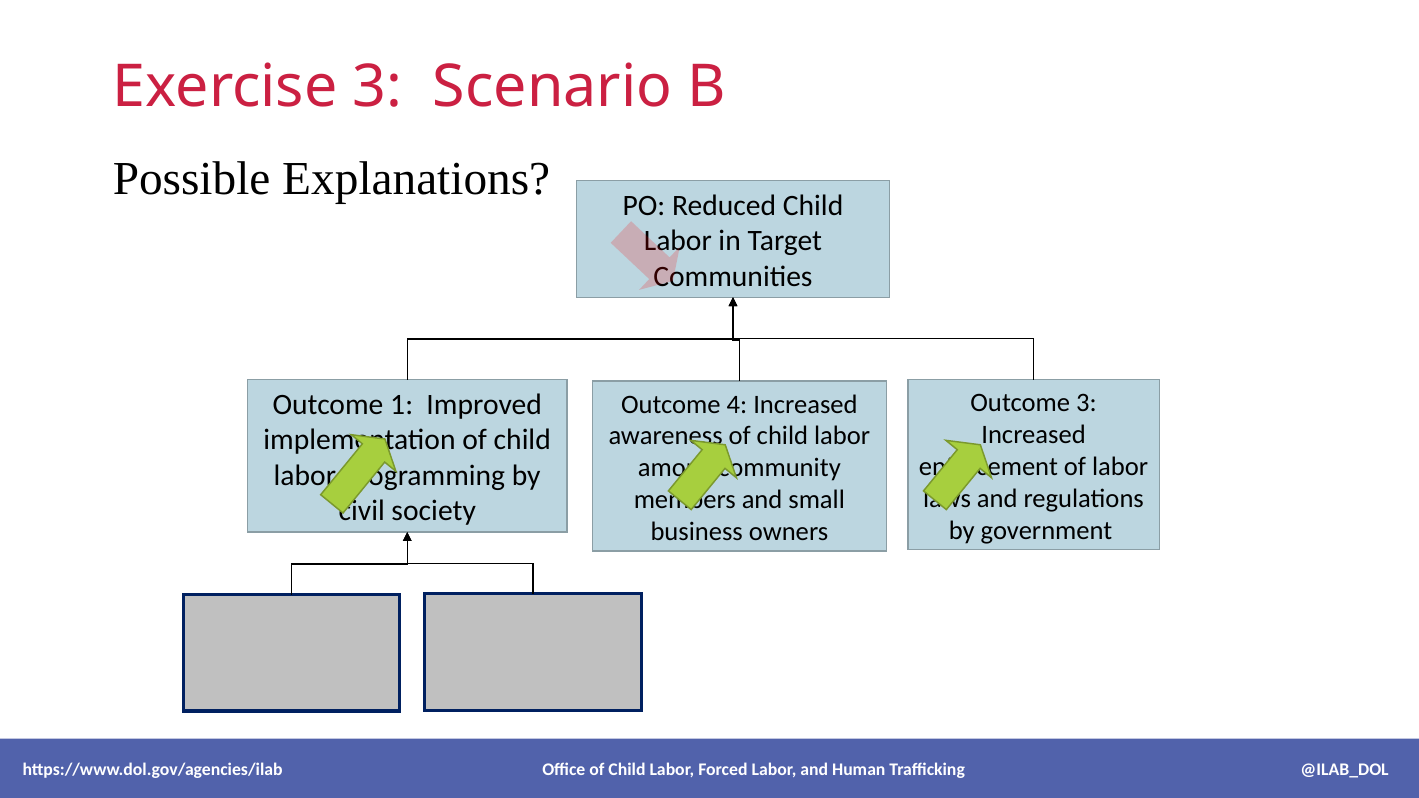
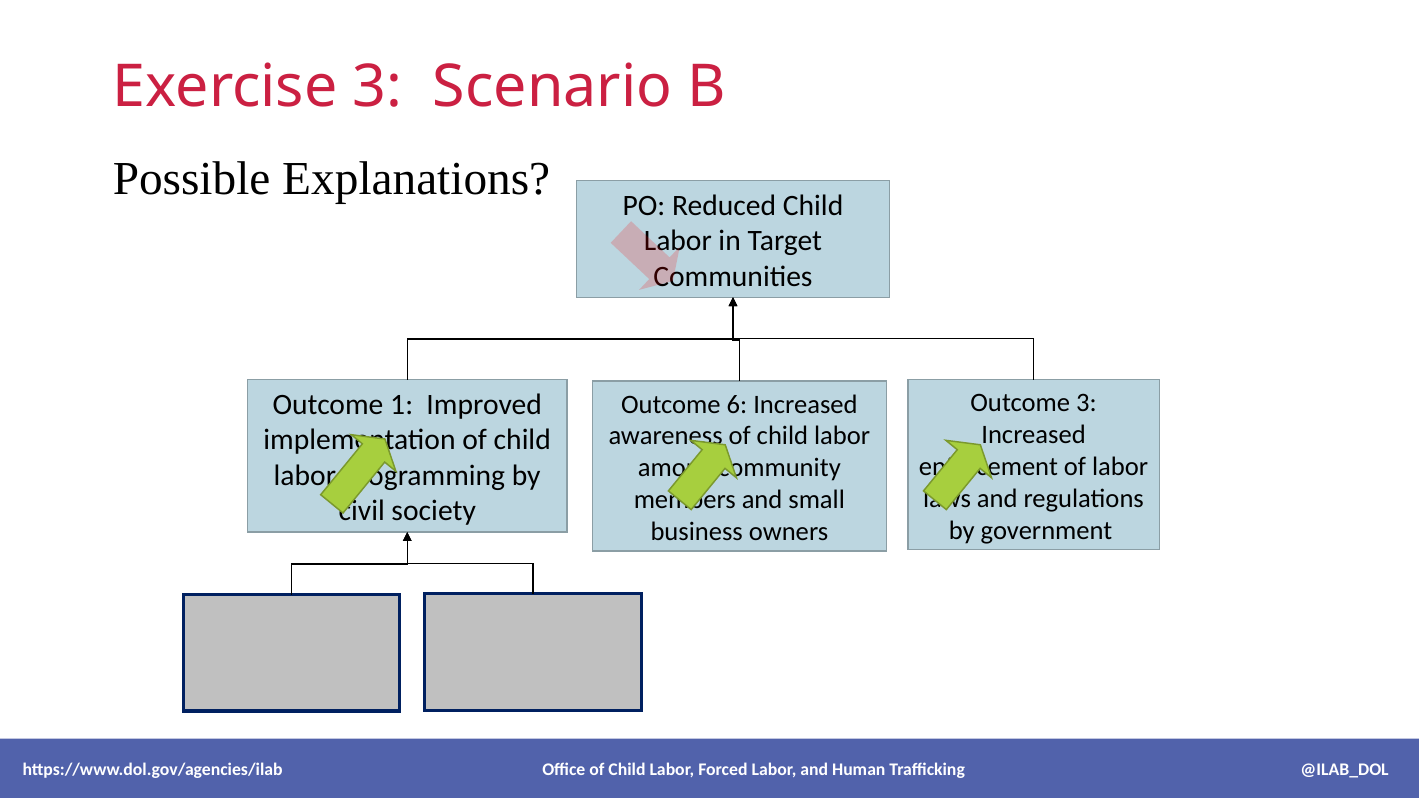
4: 4 -> 6
